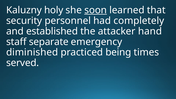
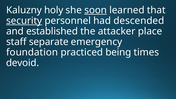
security underline: none -> present
completely: completely -> descended
hand: hand -> place
diminished: diminished -> foundation
served: served -> devoid
